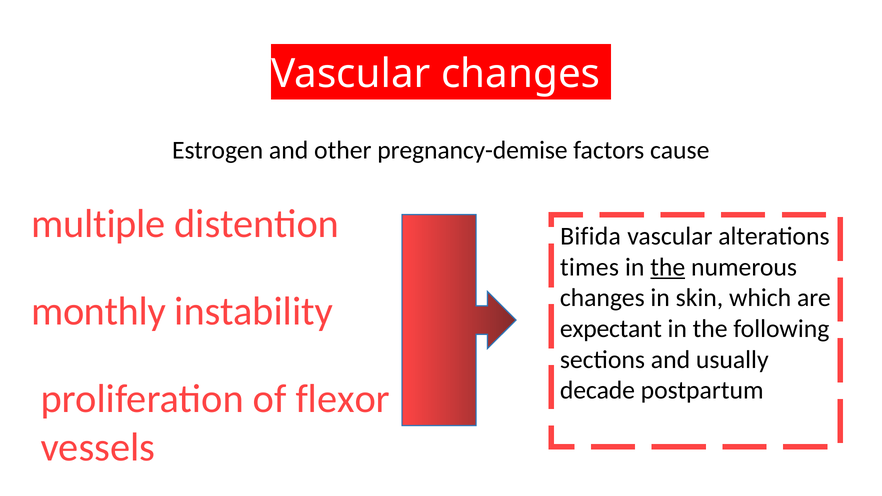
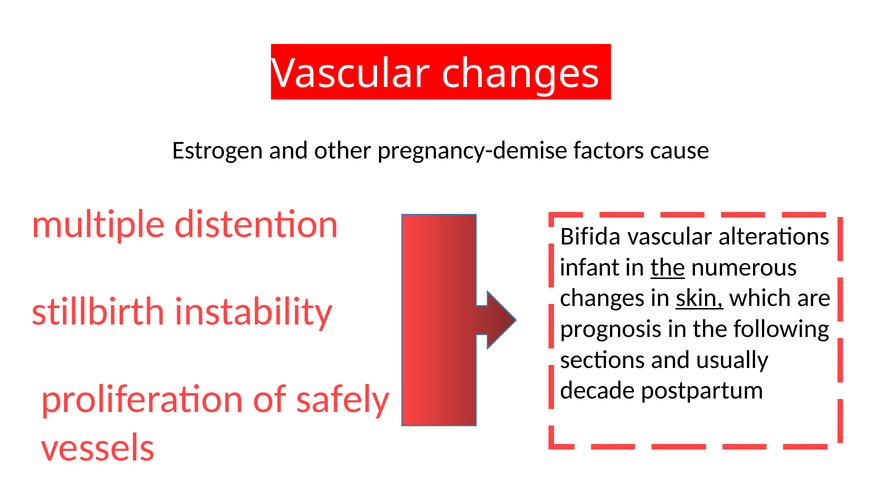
times: times -> infant
skin underline: none -> present
monthly: monthly -> stillbirth
expectant: expectant -> prognosis
flexor: flexor -> safely
